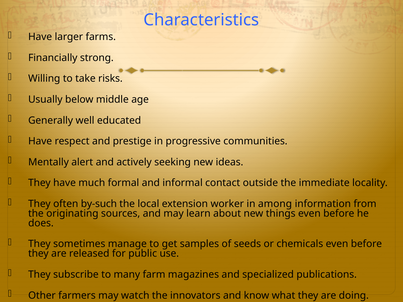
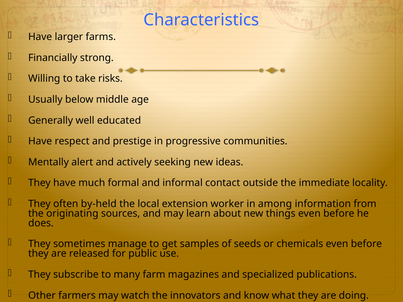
by-such: by-such -> by-held
